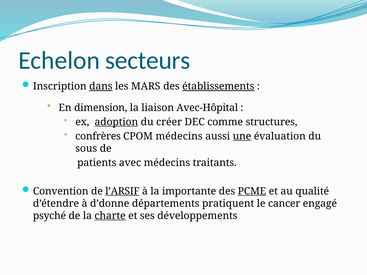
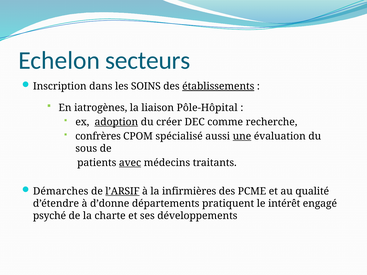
dans underline: present -> none
MARS: MARS -> SOINS
dimension: dimension -> iatrogènes
Avec-Hôpital: Avec-Hôpital -> Pôle-Hôpital
structures: structures -> recherche
CPOM médecins: médecins -> spécialisé
avec underline: none -> present
Convention: Convention -> Démarches
importante: importante -> infirmières
PCME underline: present -> none
cancer: cancer -> intérêt
charte underline: present -> none
